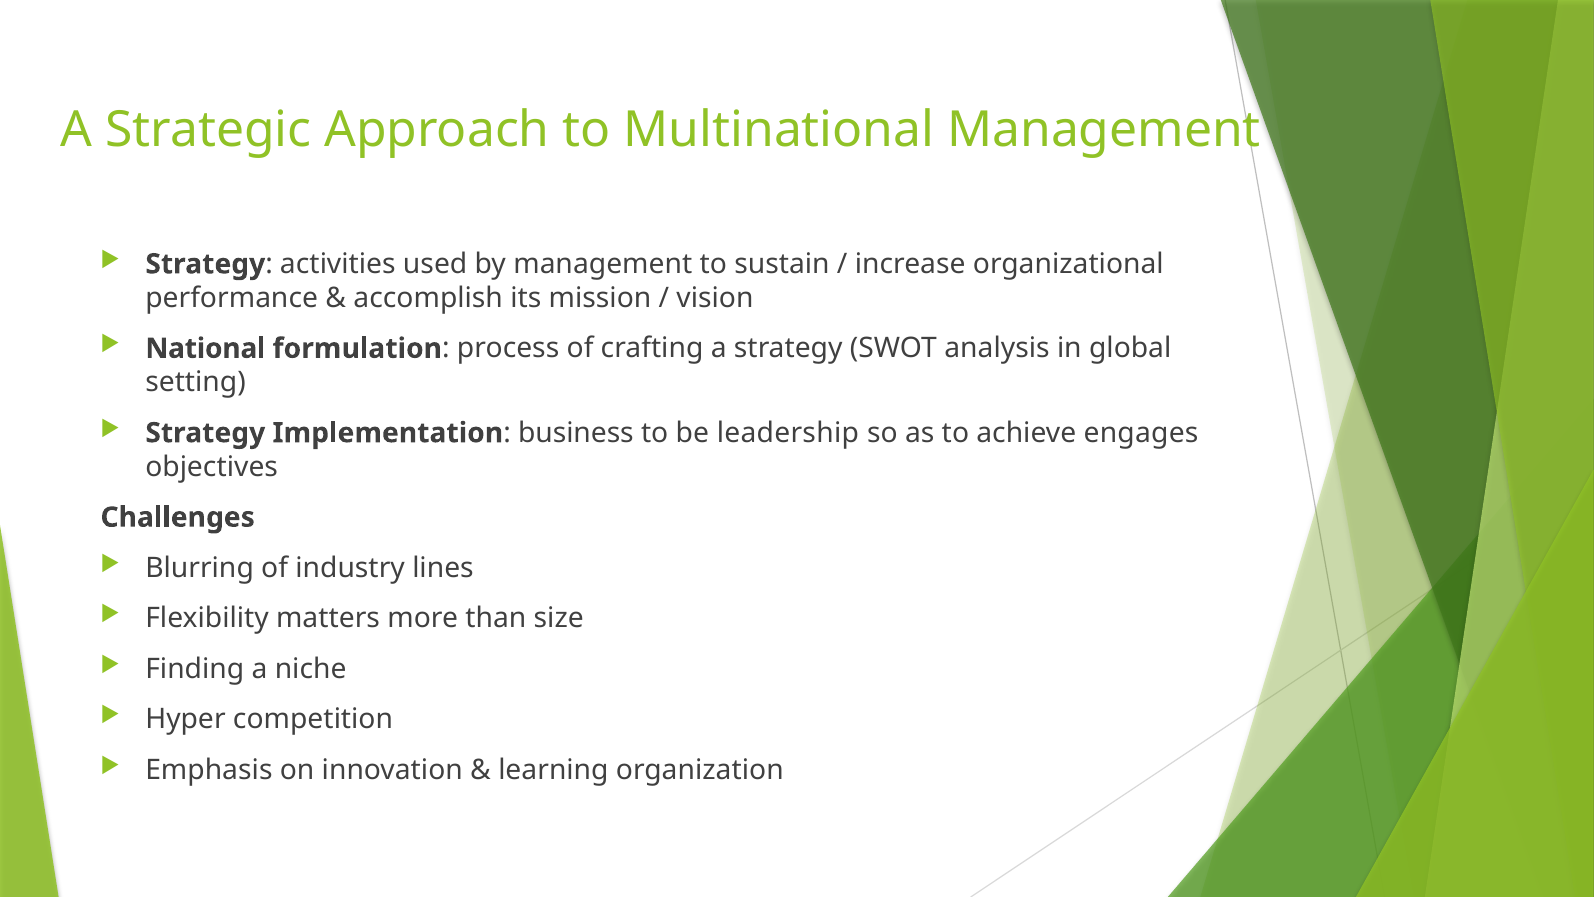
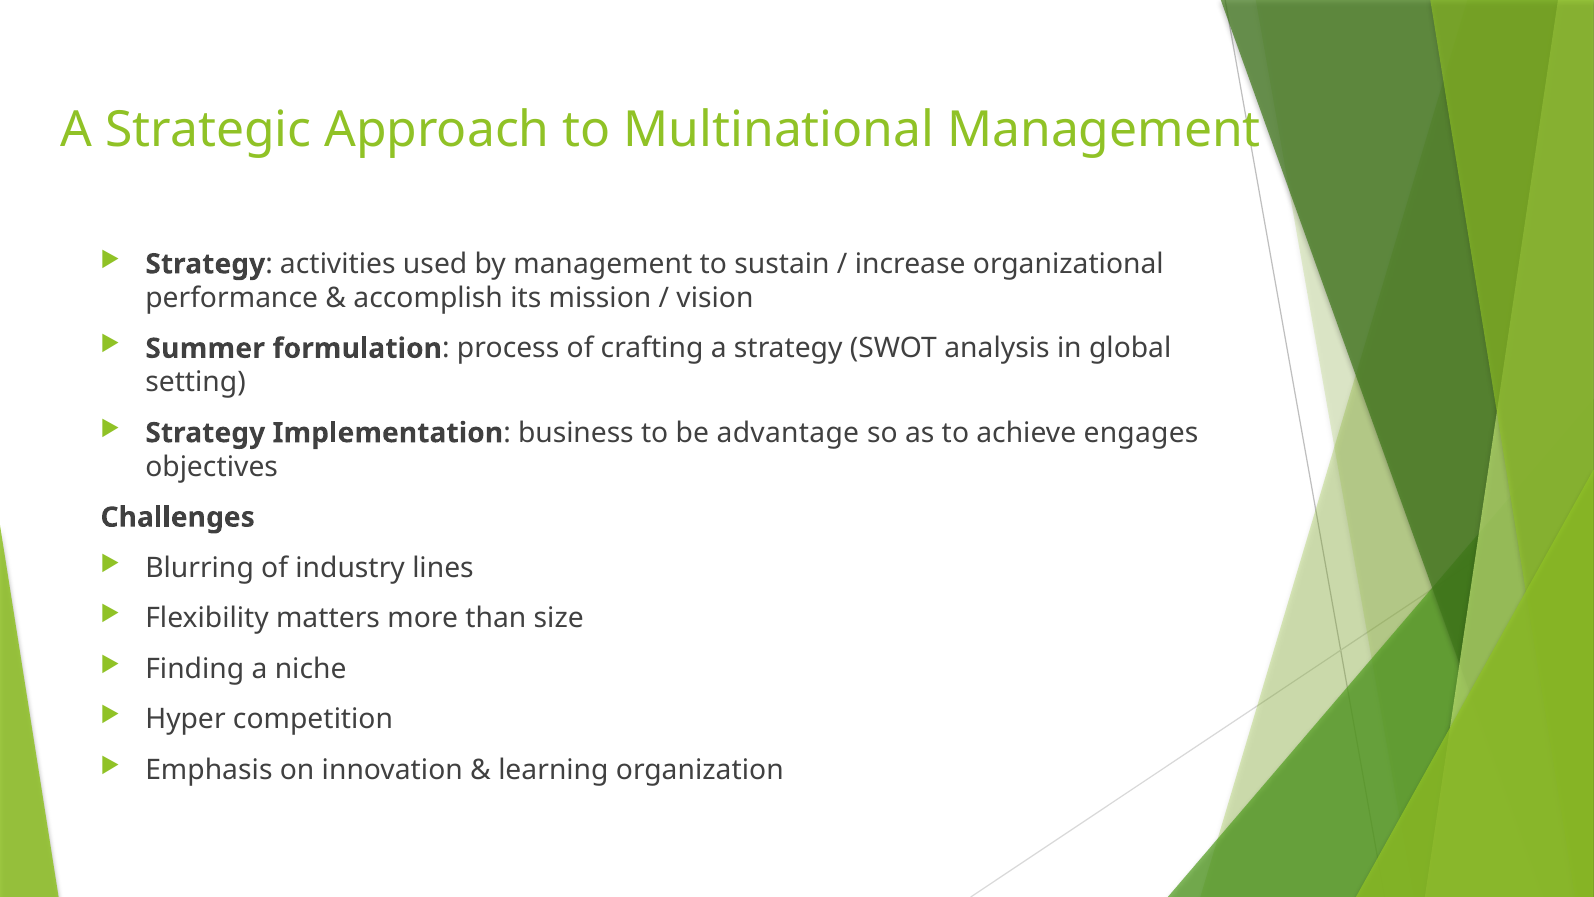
National: National -> Summer
leadership: leadership -> advantage
